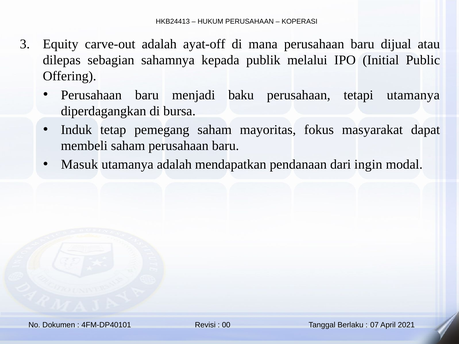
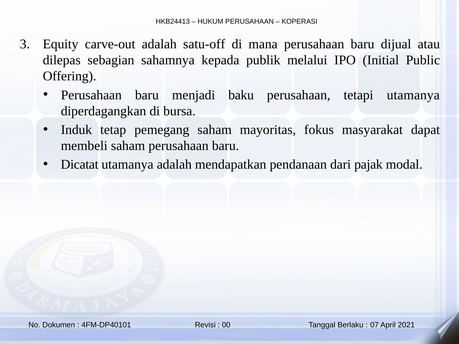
ayat-off: ayat-off -> satu-off
Masuk: Masuk -> Dicatat
ingin: ingin -> pajak
